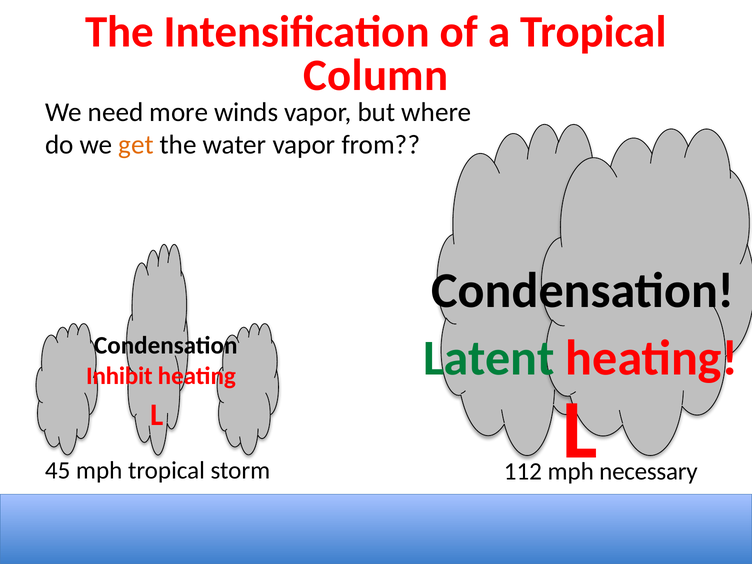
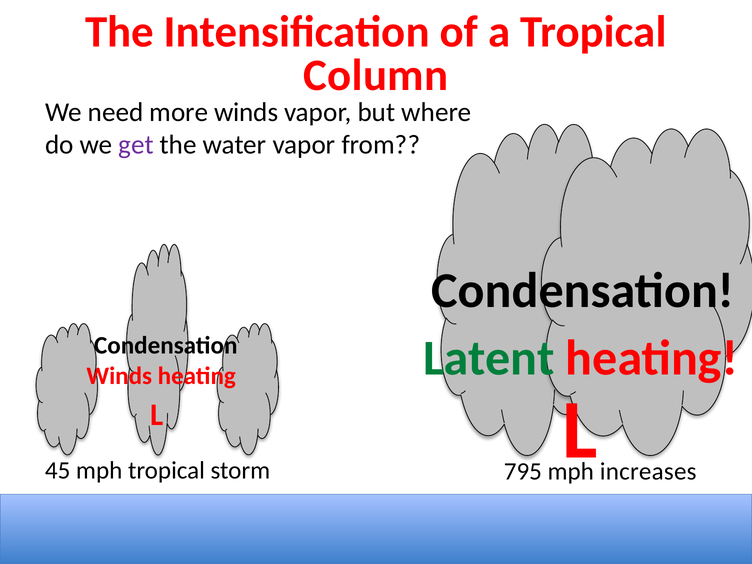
get colour: orange -> purple
Inhibit at (119, 376): Inhibit -> Winds
112: 112 -> 795
necessary: necessary -> increases
